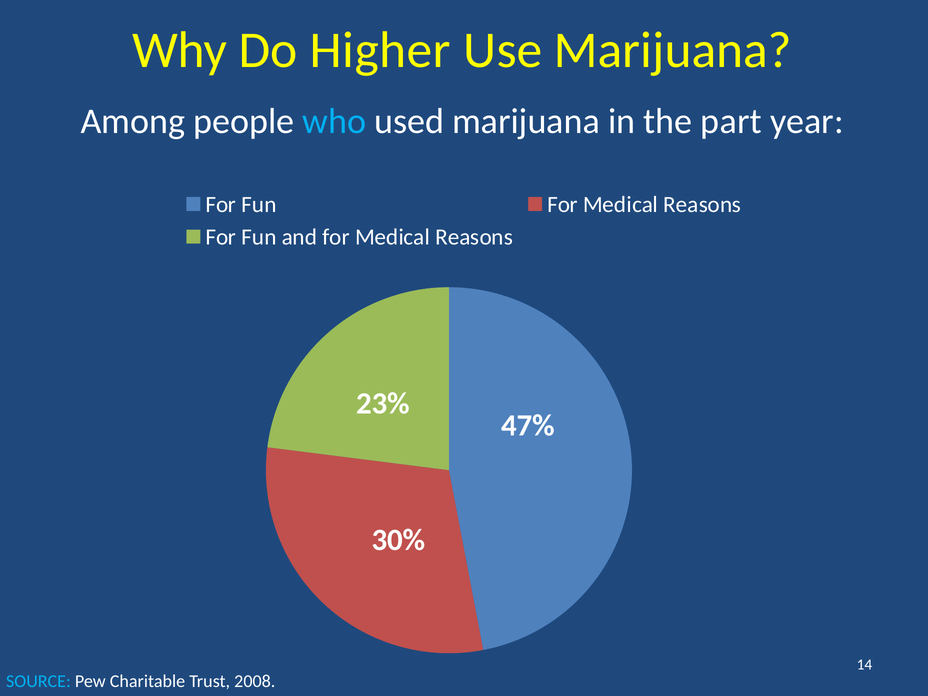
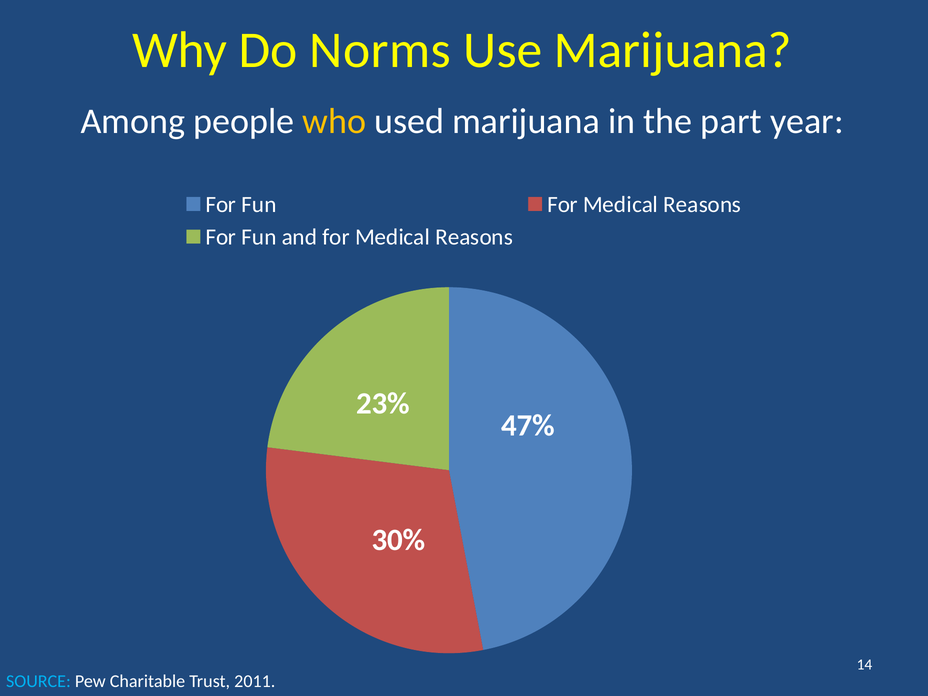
Higher: Higher -> Norms
who colour: light blue -> yellow
2008: 2008 -> 2011
